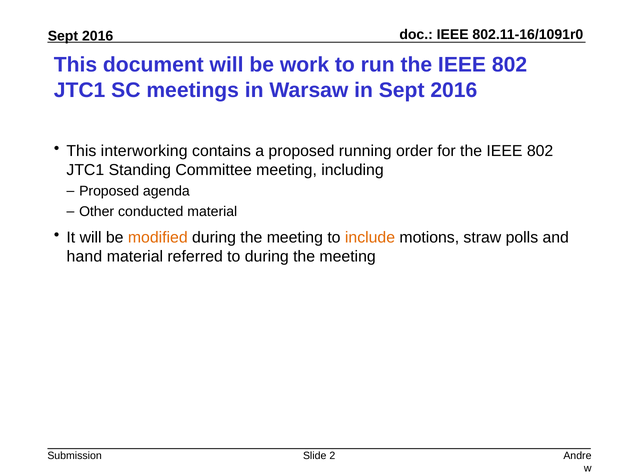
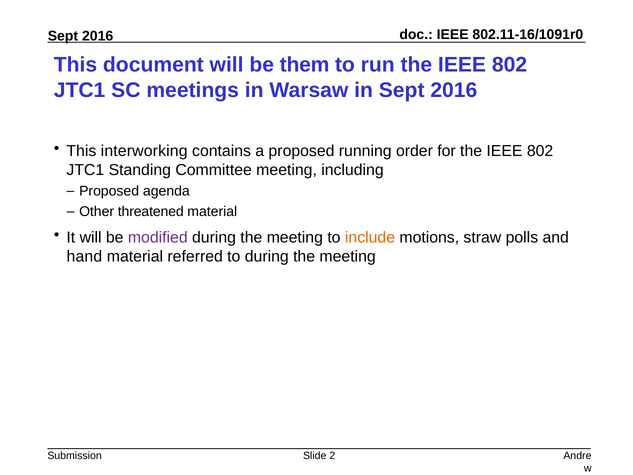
work: work -> them
conducted: conducted -> threatened
modified colour: orange -> purple
